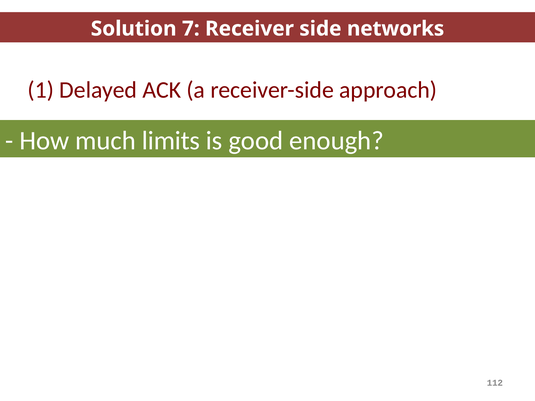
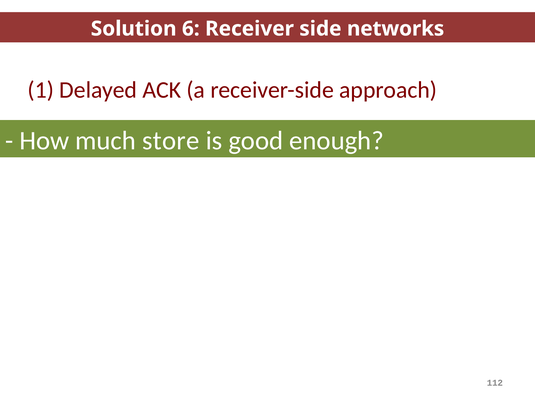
7: 7 -> 6
limits: limits -> store
